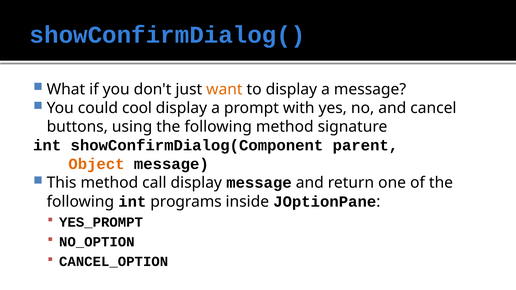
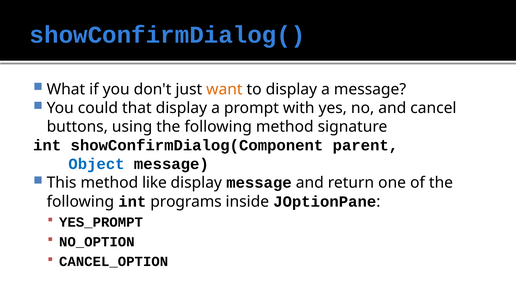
cool: cool -> that
Object colour: orange -> blue
call: call -> like
